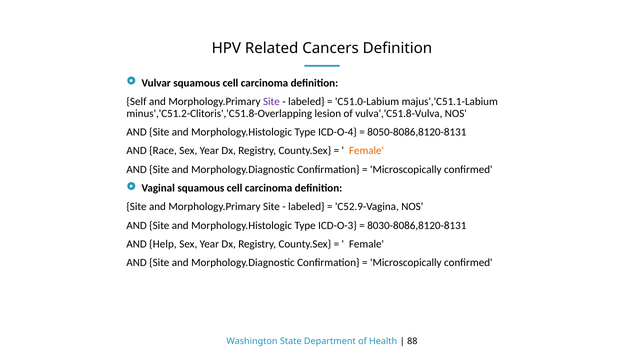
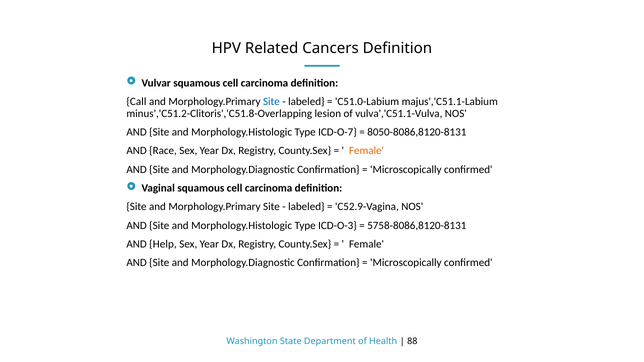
Self: Self -> Call
Site at (271, 102) colour: purple -> blue
vulva','C51.8-Vulva: vulva','C51.8-Vulva -> vulva','C51.1-Vulva
ICD-O-4: ICD-O-4 -> ICD-O-7
8030-8086,8120-8131: 8030-8086,8120-8131 -> 5758-8086,8120-8131
